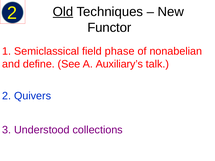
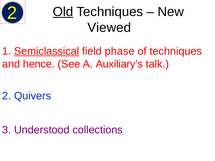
Functor: Functor -> Viewed
Semiclassical underline: none -> present
of nonabelian: nonabelian -> techniques
define: define -> hence
